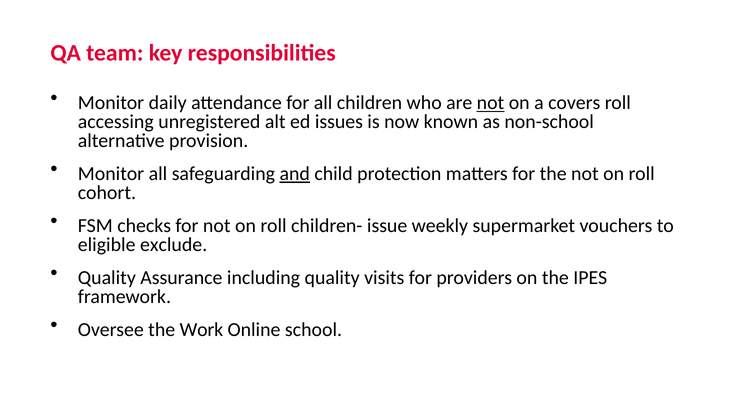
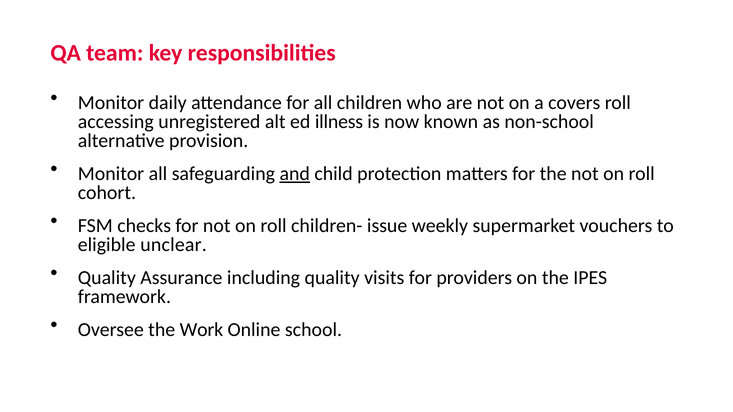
not at (490, 103) underline: present -> none
issues: issues -> illness
exclude: exclude -> unclear
